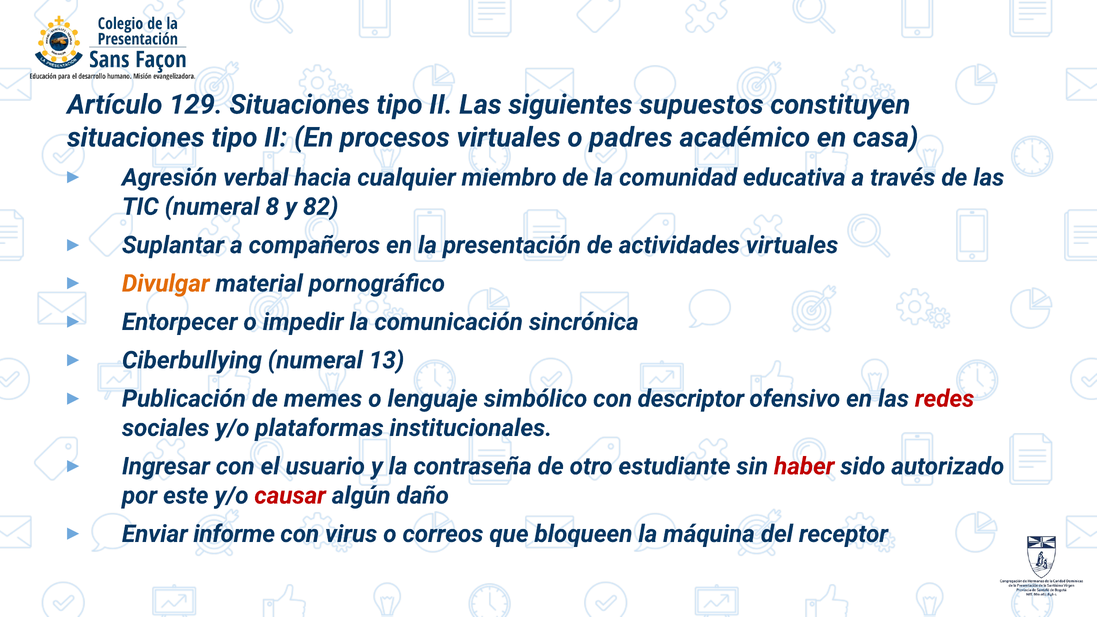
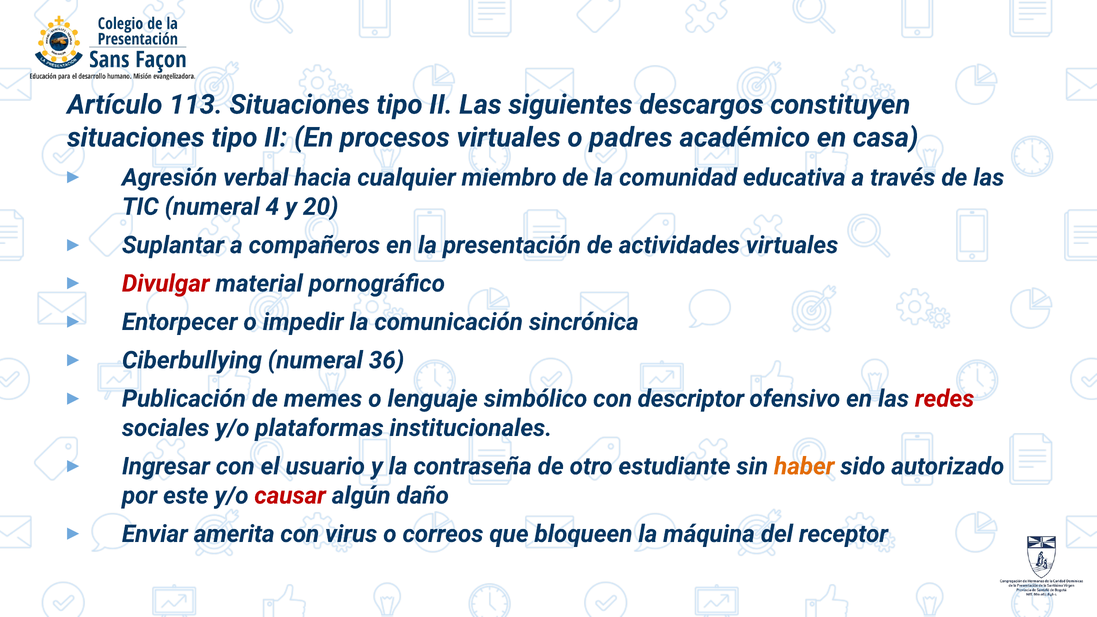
129: 129 -> 113
supuestos: supuestos -> descargos
8: 8 -> 4
82: 82 -> 20
Divulgar colour: orange -> red
13: 13 -> 36
haber colour: red -> orange
informe: informe -> amerita
